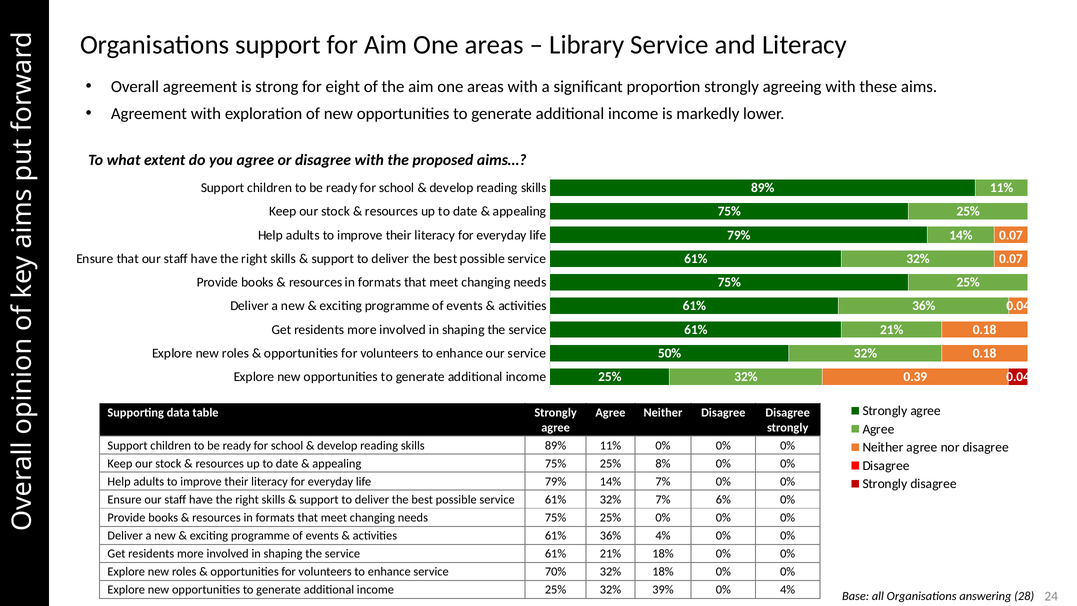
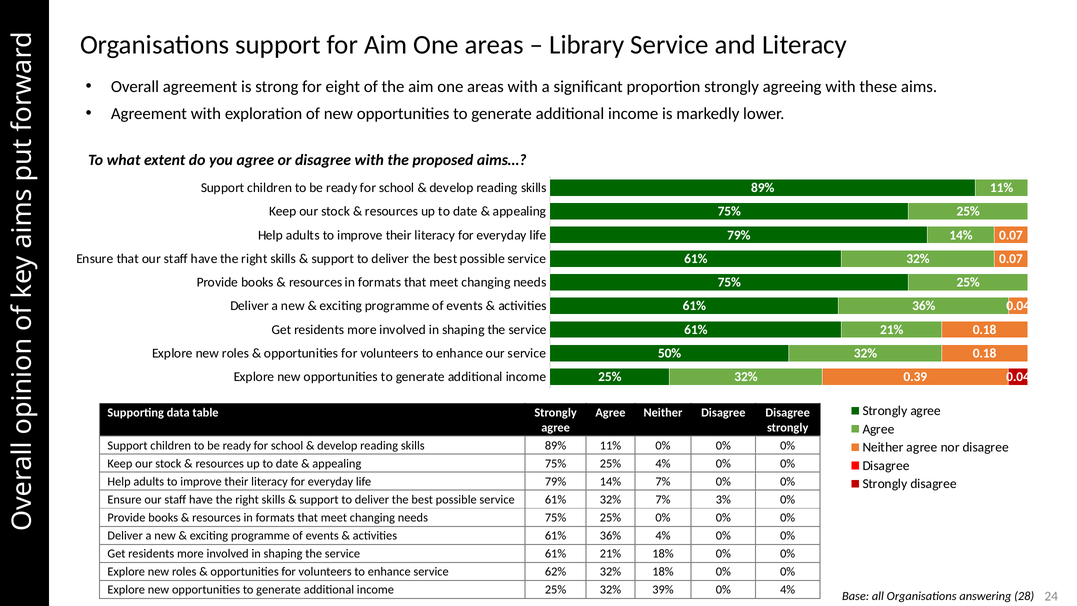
25% 8%: 8% -> 4%
6%: 6% -> 3%
70%: 70% -> 62%
